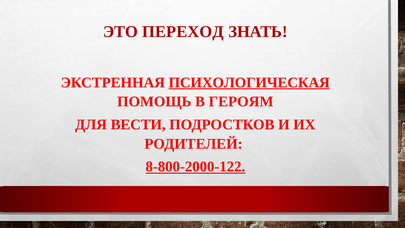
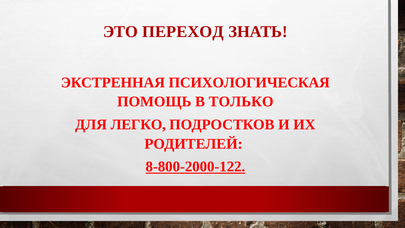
ПСИХОЛОГИЧЕСКАЯ underline: present -> none
ГЕРОЯМ: ГЕРОЯМ -> ТОЛЬКО
ВЕСТИ: ВЕСТИ -> ЛЕГКО
